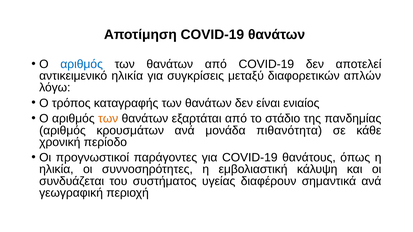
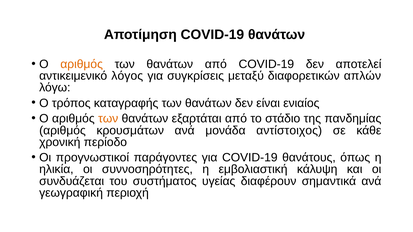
αριθμός at (82, 64) colour: blue -> orange
αντικειμενικό ηλικία: ηλικία -> λόγος
πιθανότητα: πιθανότητα -> αντίστοιχος
